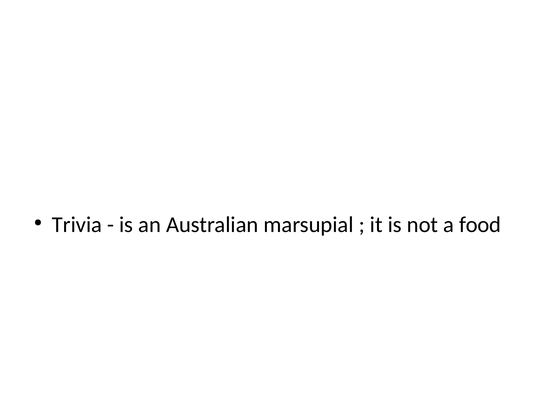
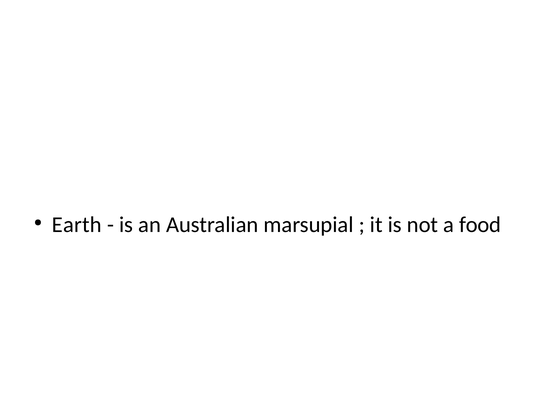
Trivia: Trivia -> Earth
